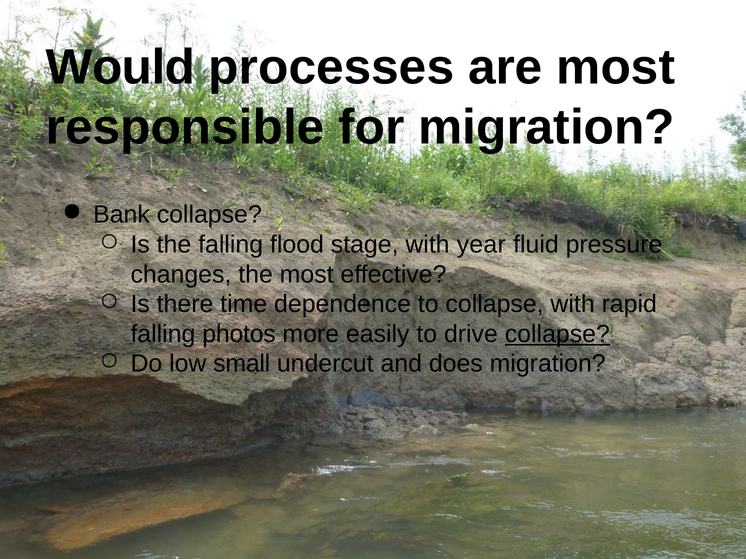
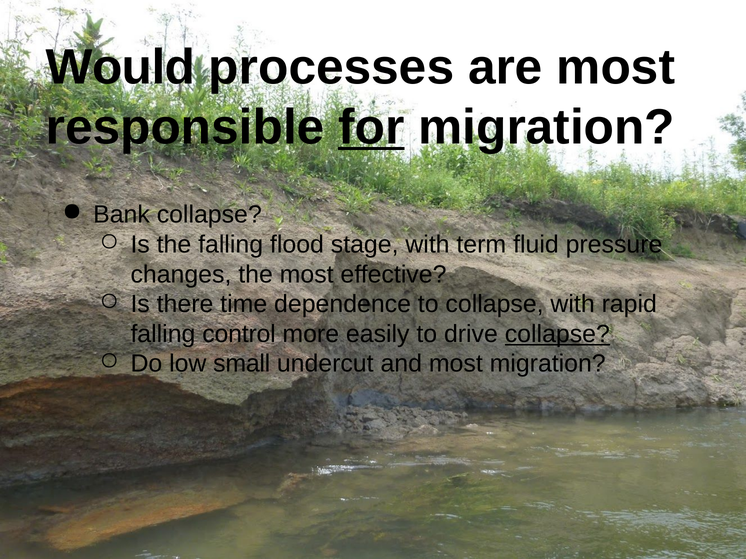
for underline: none -> present
year: year -> term
photos: photos -> control
and does: does -> most
